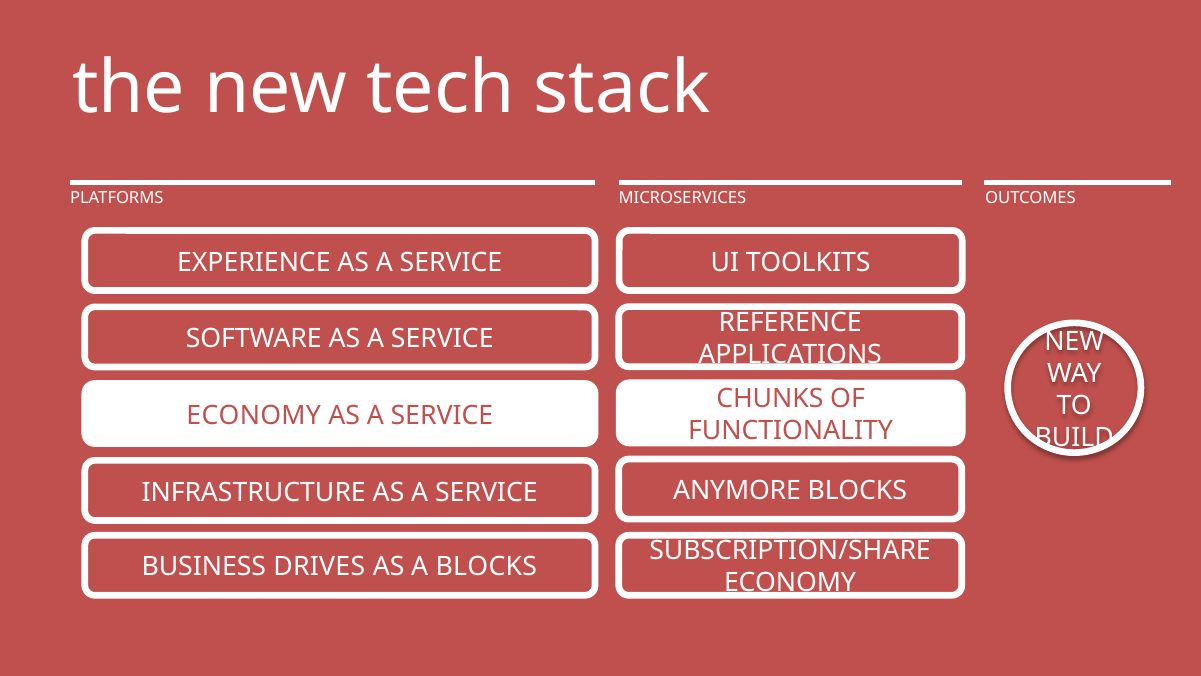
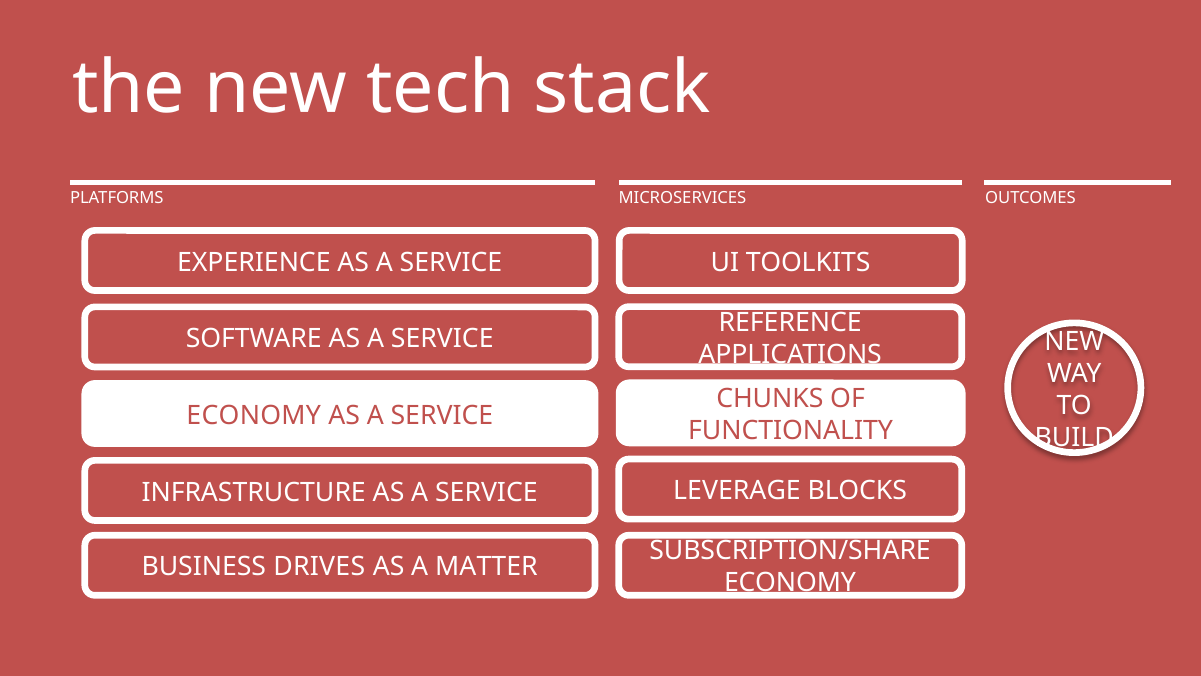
ANYMORE: ANYMORE -> LEVERAGE
A BLOCKS: BLOCKS -> MATTER
